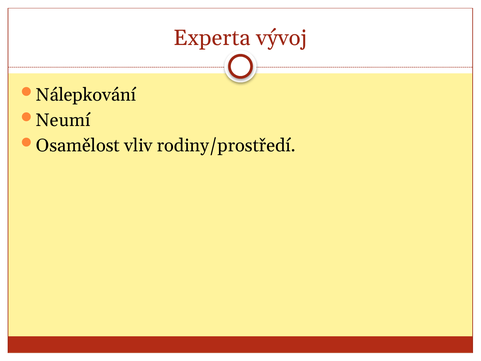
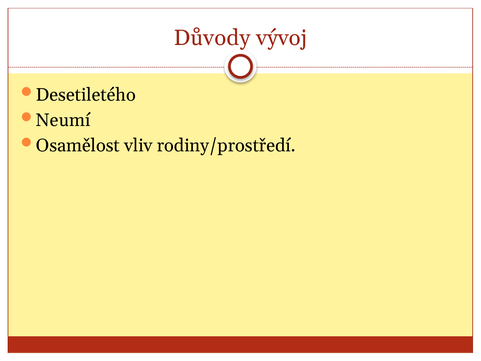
Experta: Experta -> Důvody
Nálepkování: Nálepkování -> Desetiletého
